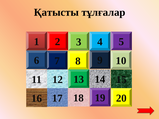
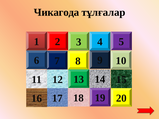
Қатысты: Қатысты -> Чикагода
